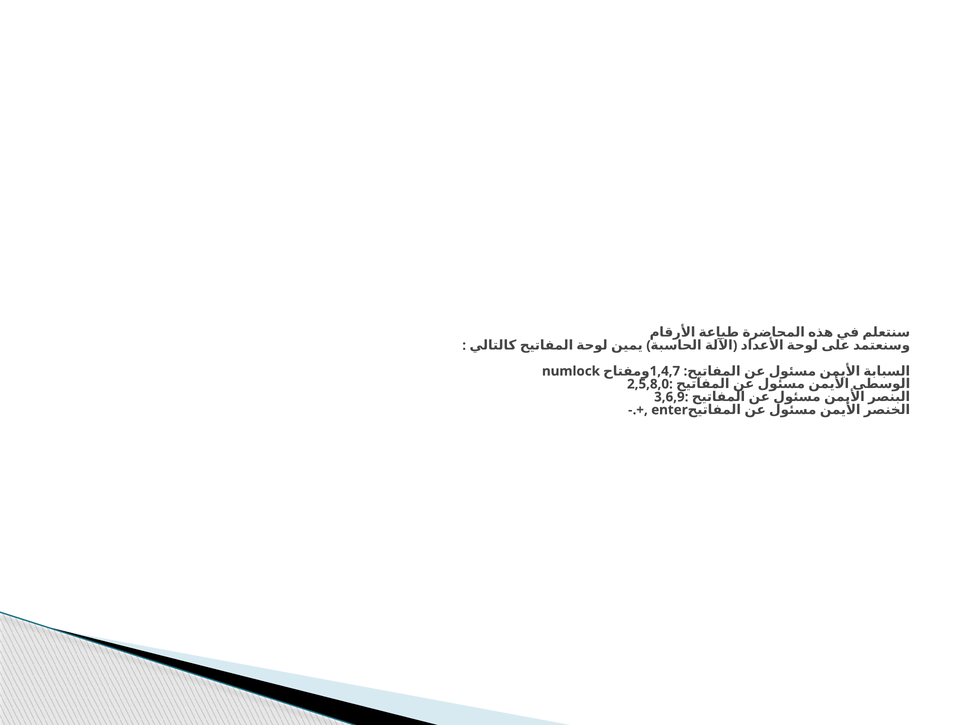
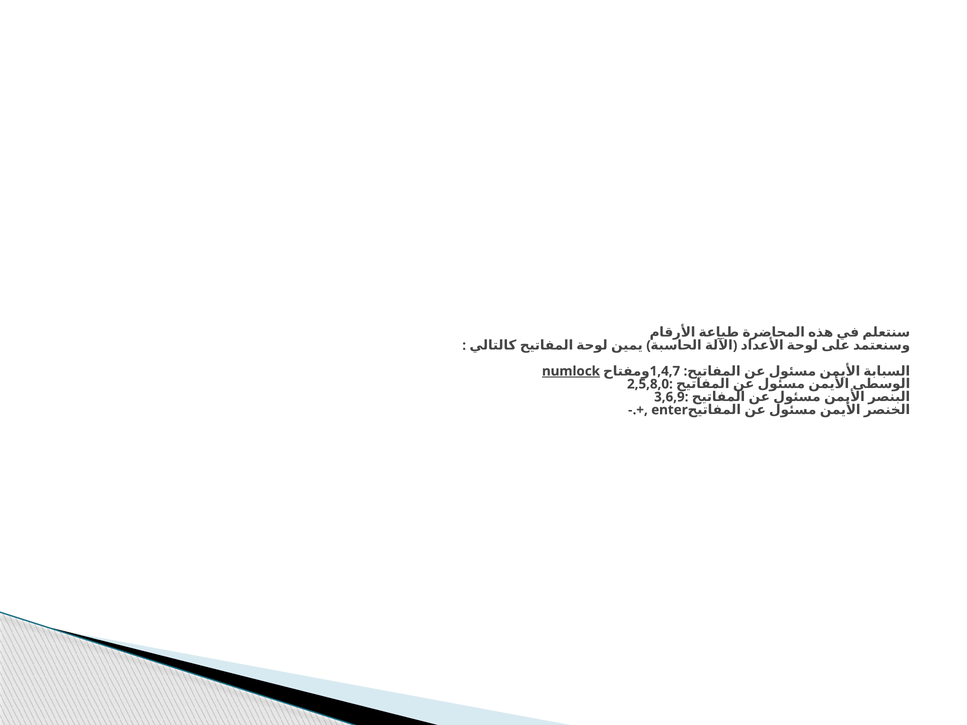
numlock underline: none -> present
